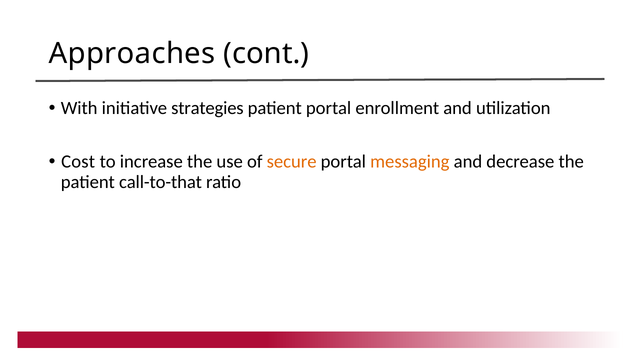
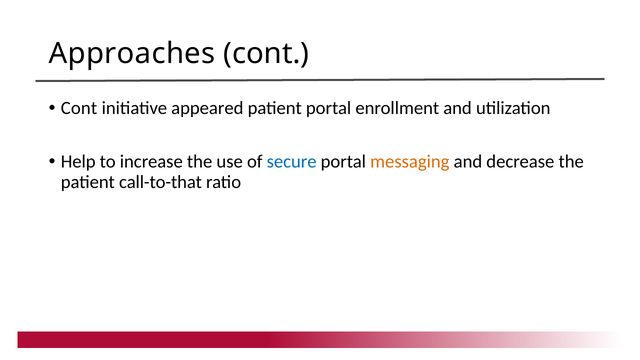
With at (79, 108): With -> Cont
strategies: strategies -> appeared
Cost: Cost -> Help
secure colour: orange -> blue
